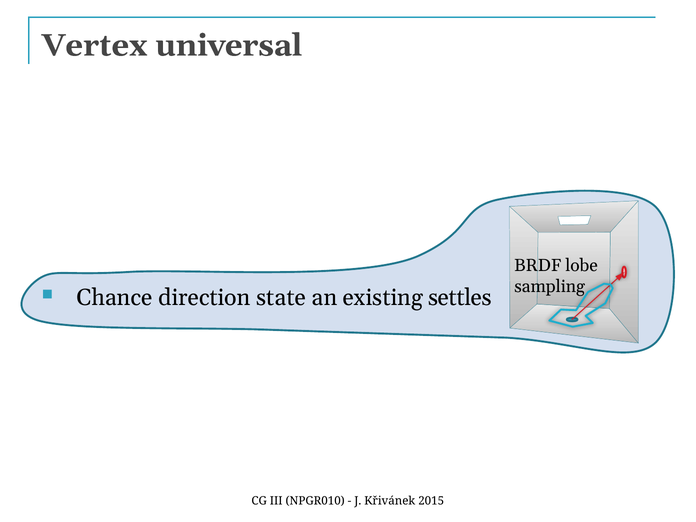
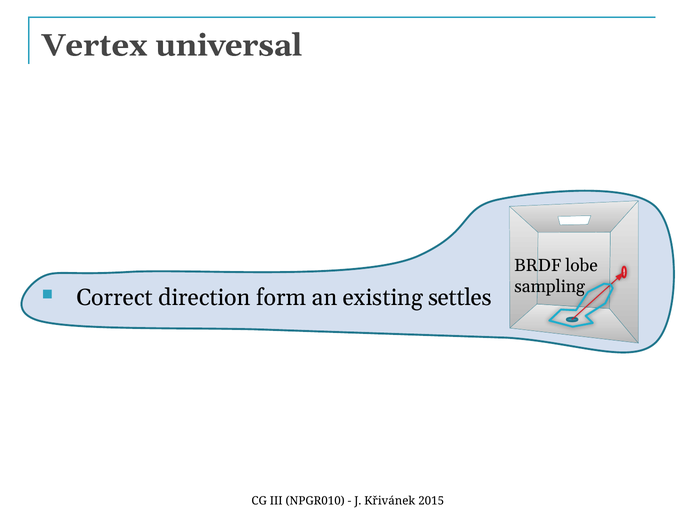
Chance: Chance -> Correct
state: state -> form
